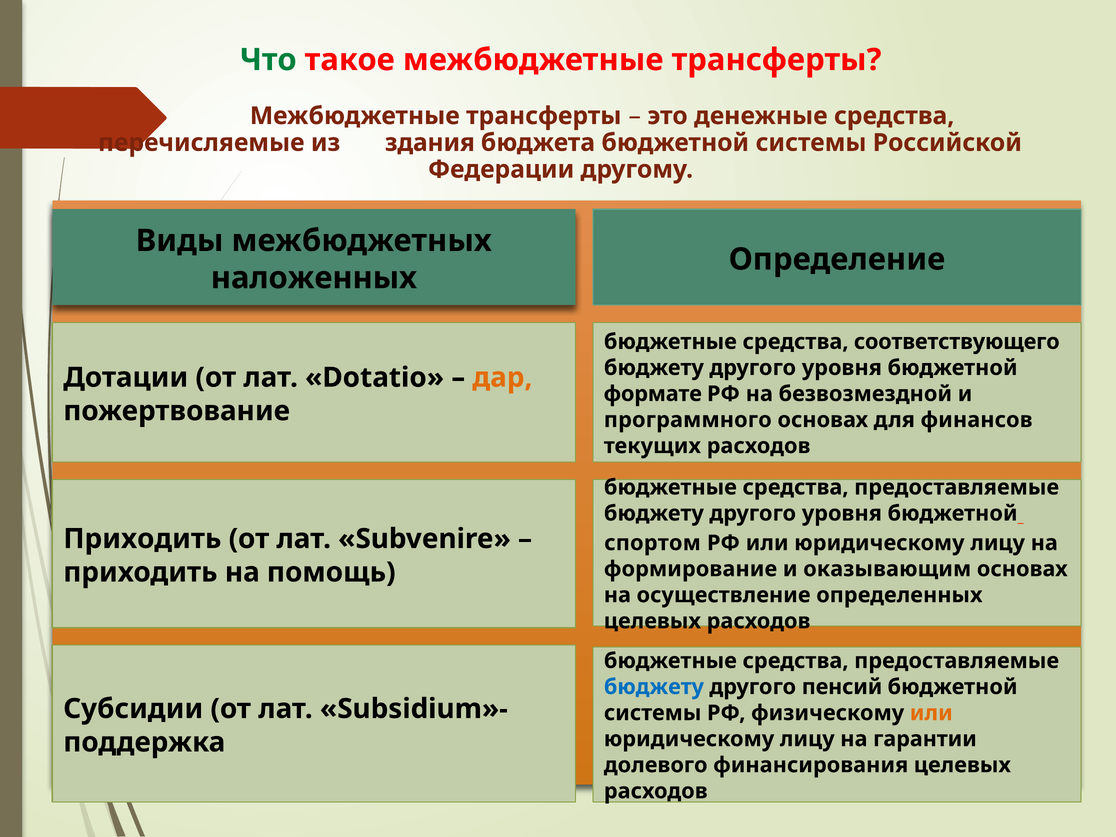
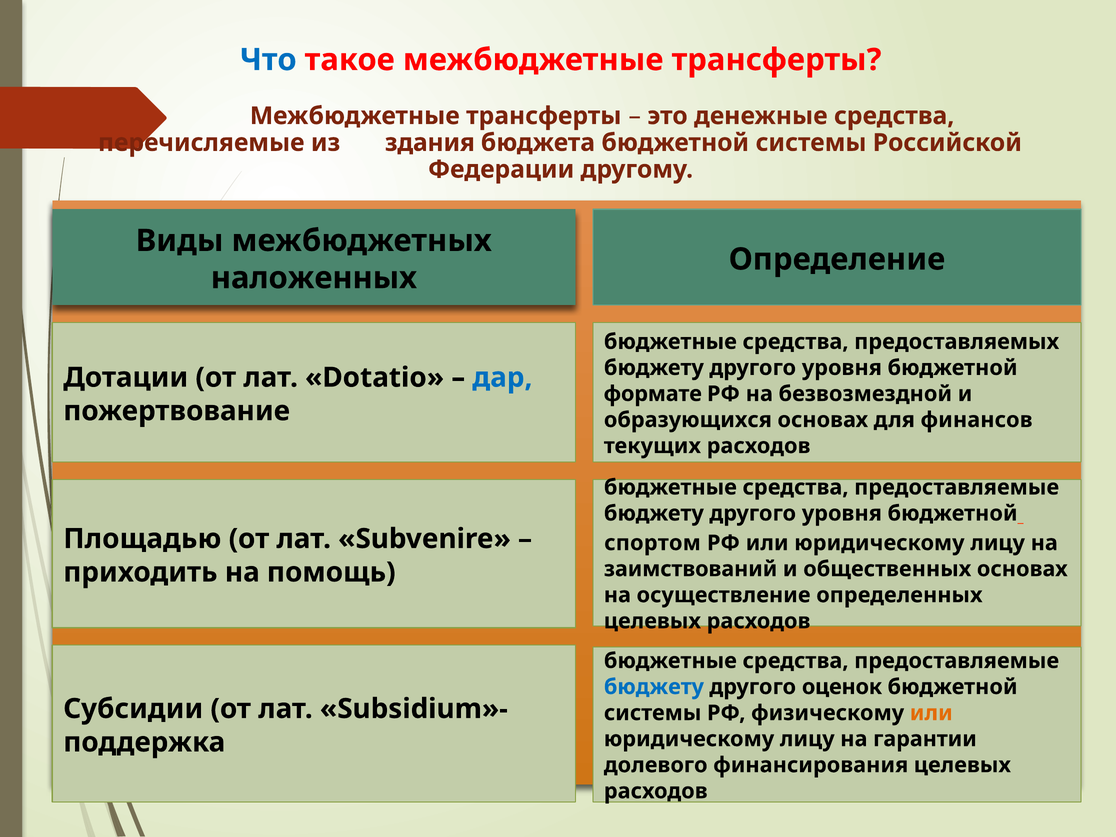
Что colour: green -> blue
соответствующего: соответствующего -> предоставляемых
дар colour: orange -> blue
программного: программного -> образующихся
Приходить at (142, 539): Приходить -> Площадью
формирование: формирование -> заимствований
оказывающим: оказывающим -> общественных
пенсий: пенсий -> оценок
